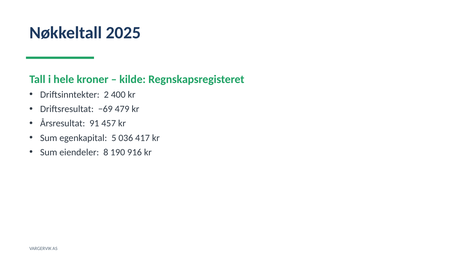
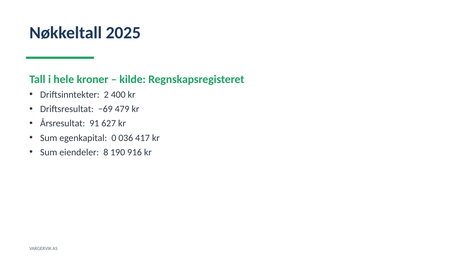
457: 457 -> 627
5: 5 -> 0
